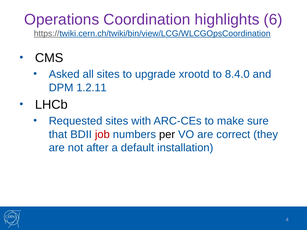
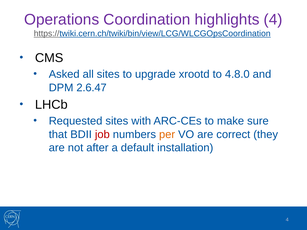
highlights 6: 6 -> 4
8.4.0: 8.4.0 -> 4.8.0
1.2.11: 1.2.11 -> 2.6.47
per colour: black -> orange
